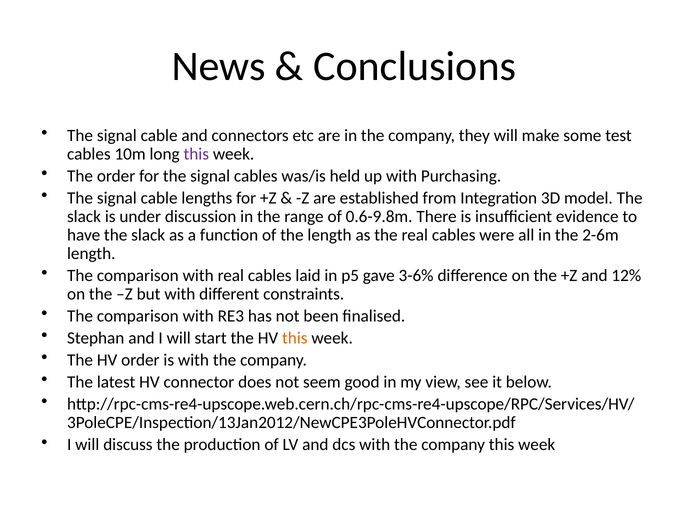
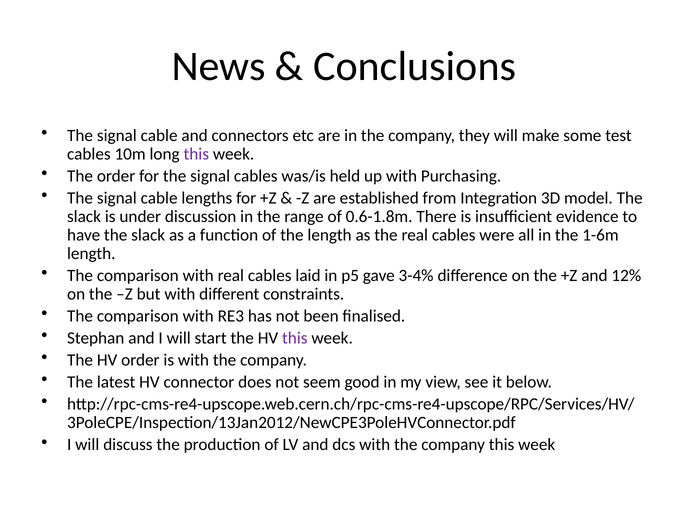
0.6-9.8m: 0.6-9.8m -> 0.6-1.8m
2-6m: 2-6m -> 1-6m
3-6%: 3-6% -> 3-4%
this at (295, 338) colour: orange -> purple
